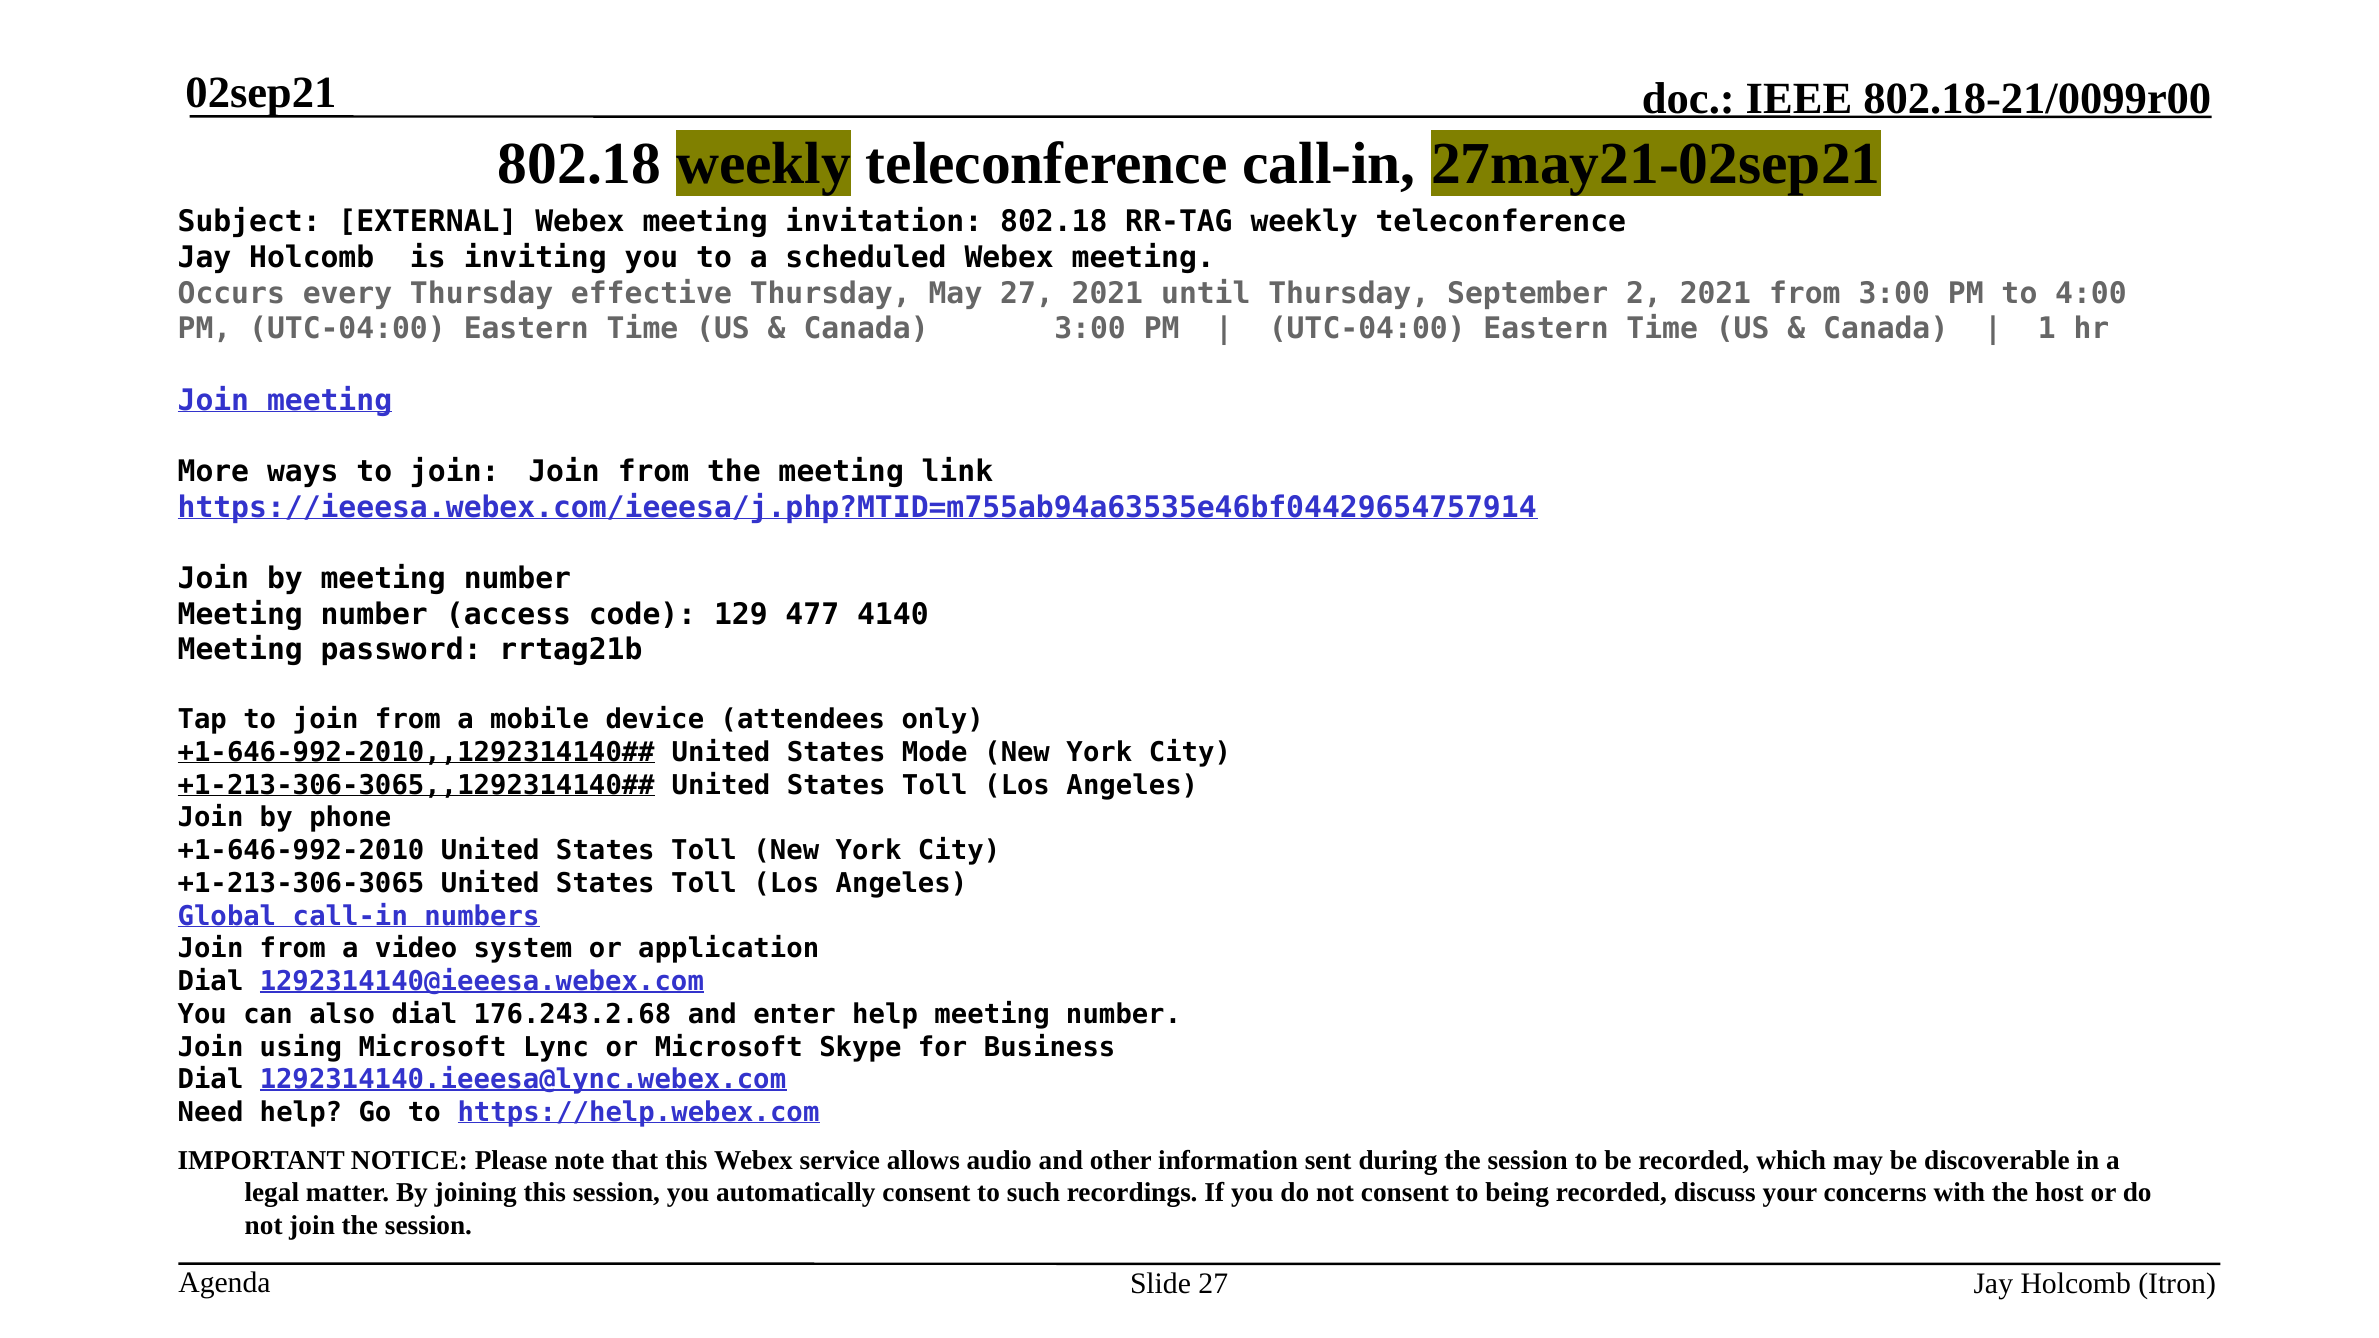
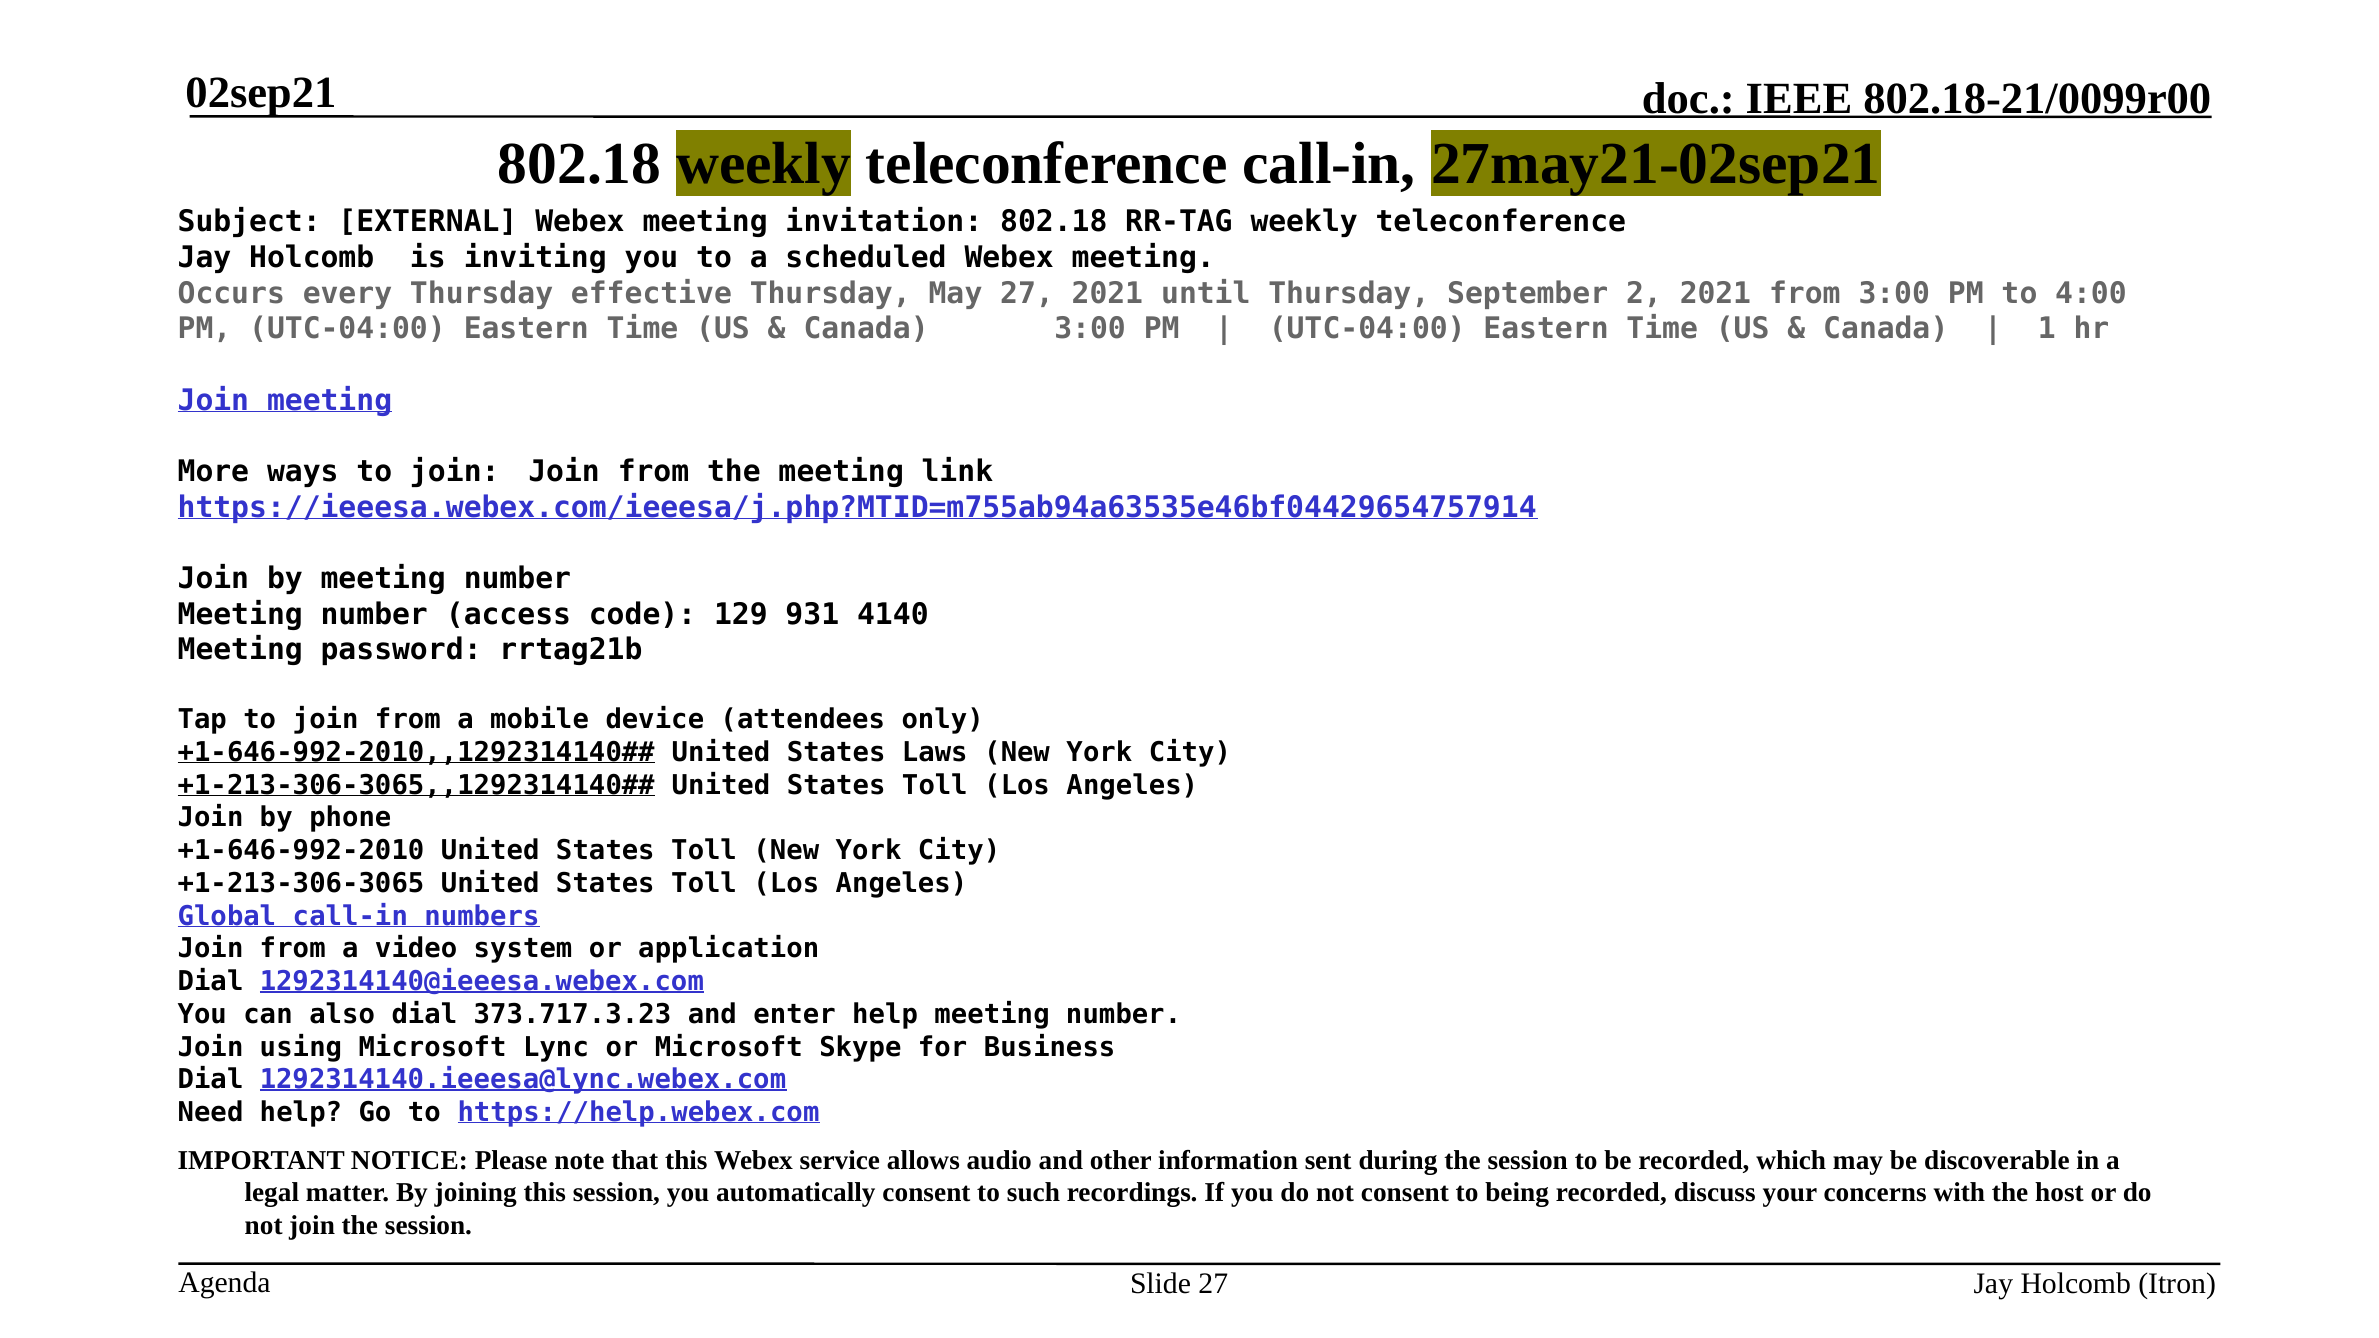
477: 477 -> 931
Mode: Mode -> Laws
176.243.2.68: 176.243.2.68 -> 373.717.3.23
